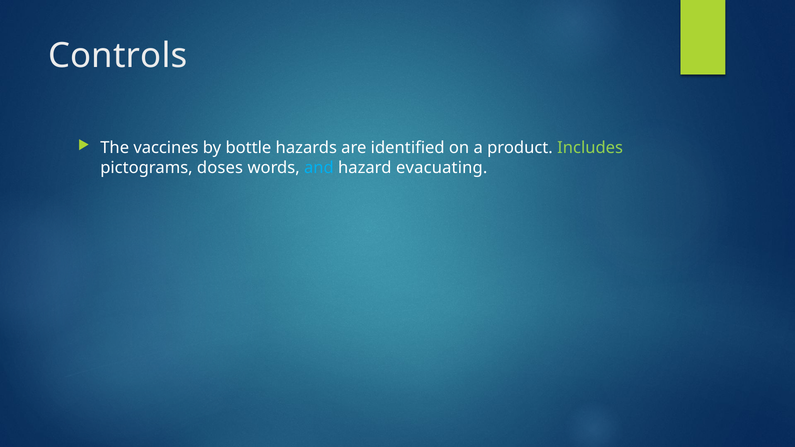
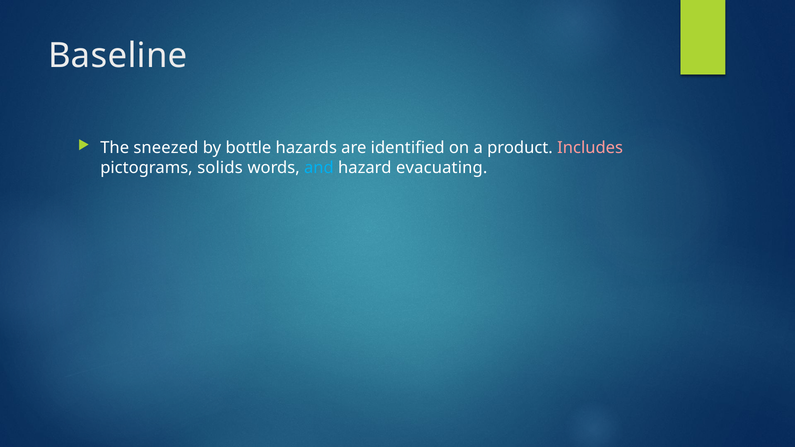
Controls: Controls -> Baseline
vaccines: vaccines -> sneezed
Includes colour: light green -> pink
doses: doses -> solids
